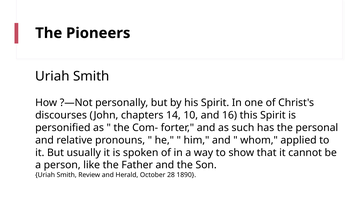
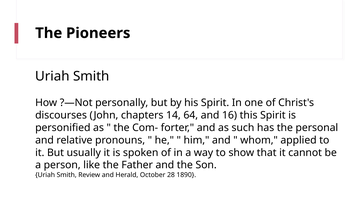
10: 10 -> 64
